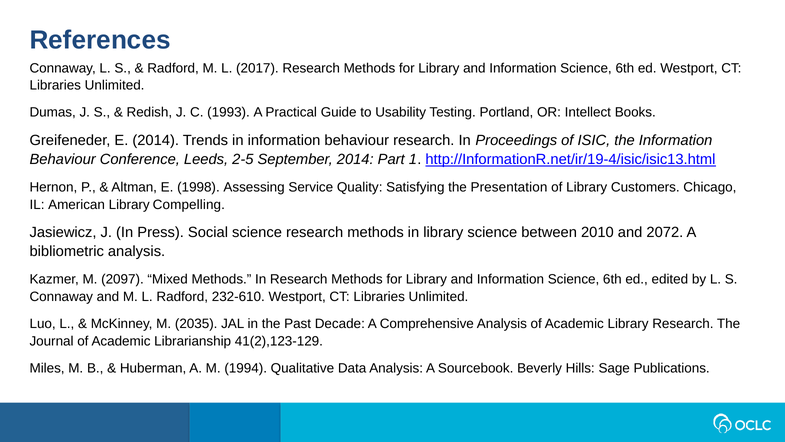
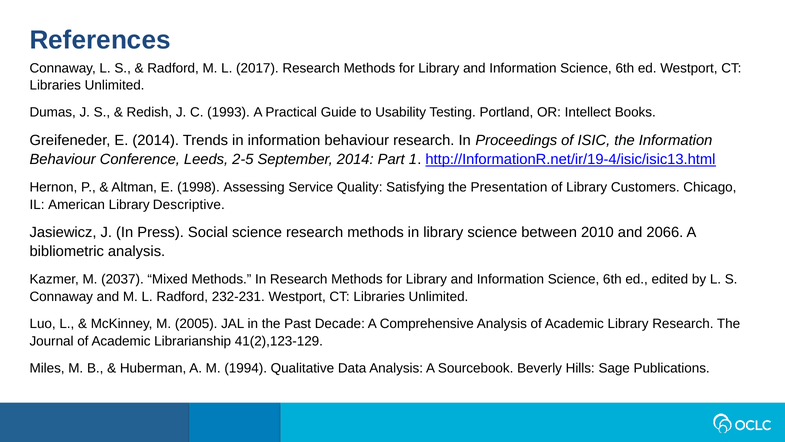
Compelling: Compelling -> Descriptive
2072: 2072 -> 2066
2097: 2097 -> 2037
232-610: 232-610 -> 232-231
2035: 2035 -> 2005
